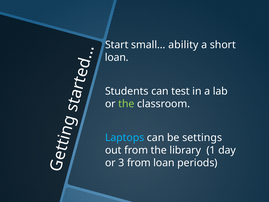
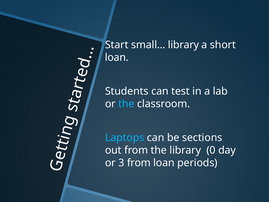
small… ability: ability -> library
the at (126, 104) colour: light green -> light blue
settings: settings -> sections
1: 1 -> 0
